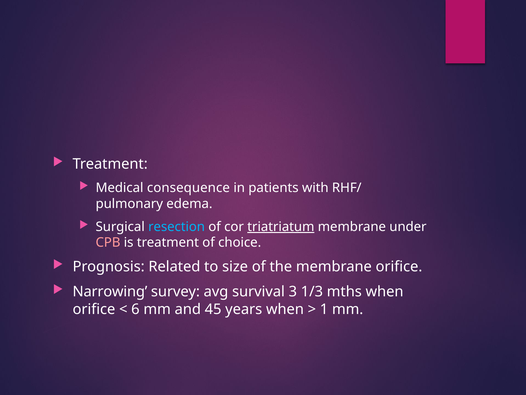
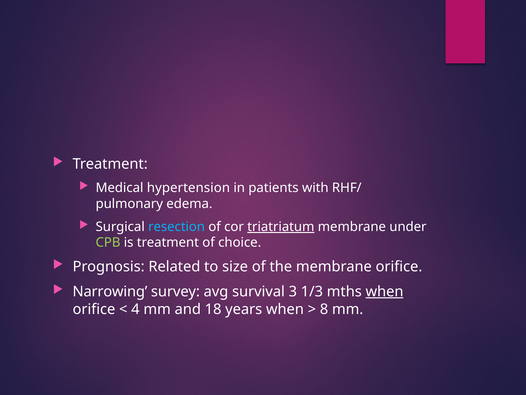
consequence: consequence -> hypertension
CPB colour: pink -> light green
when at (385, 291) underline: none -> present
6: 6 -> 4
45: 45 -> 18
1: 1 -> 8
